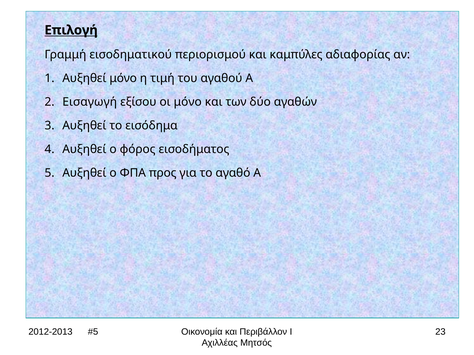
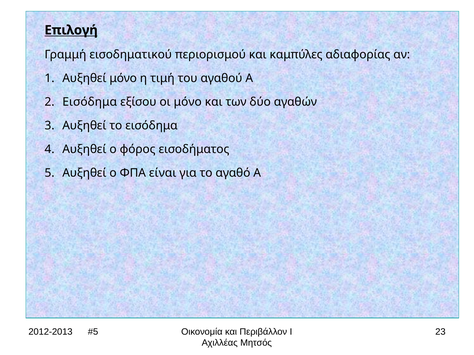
Εισαγωγή at (90, 102): Εισαγωγή -> Εισόδημα
προς: προς -> είναι
